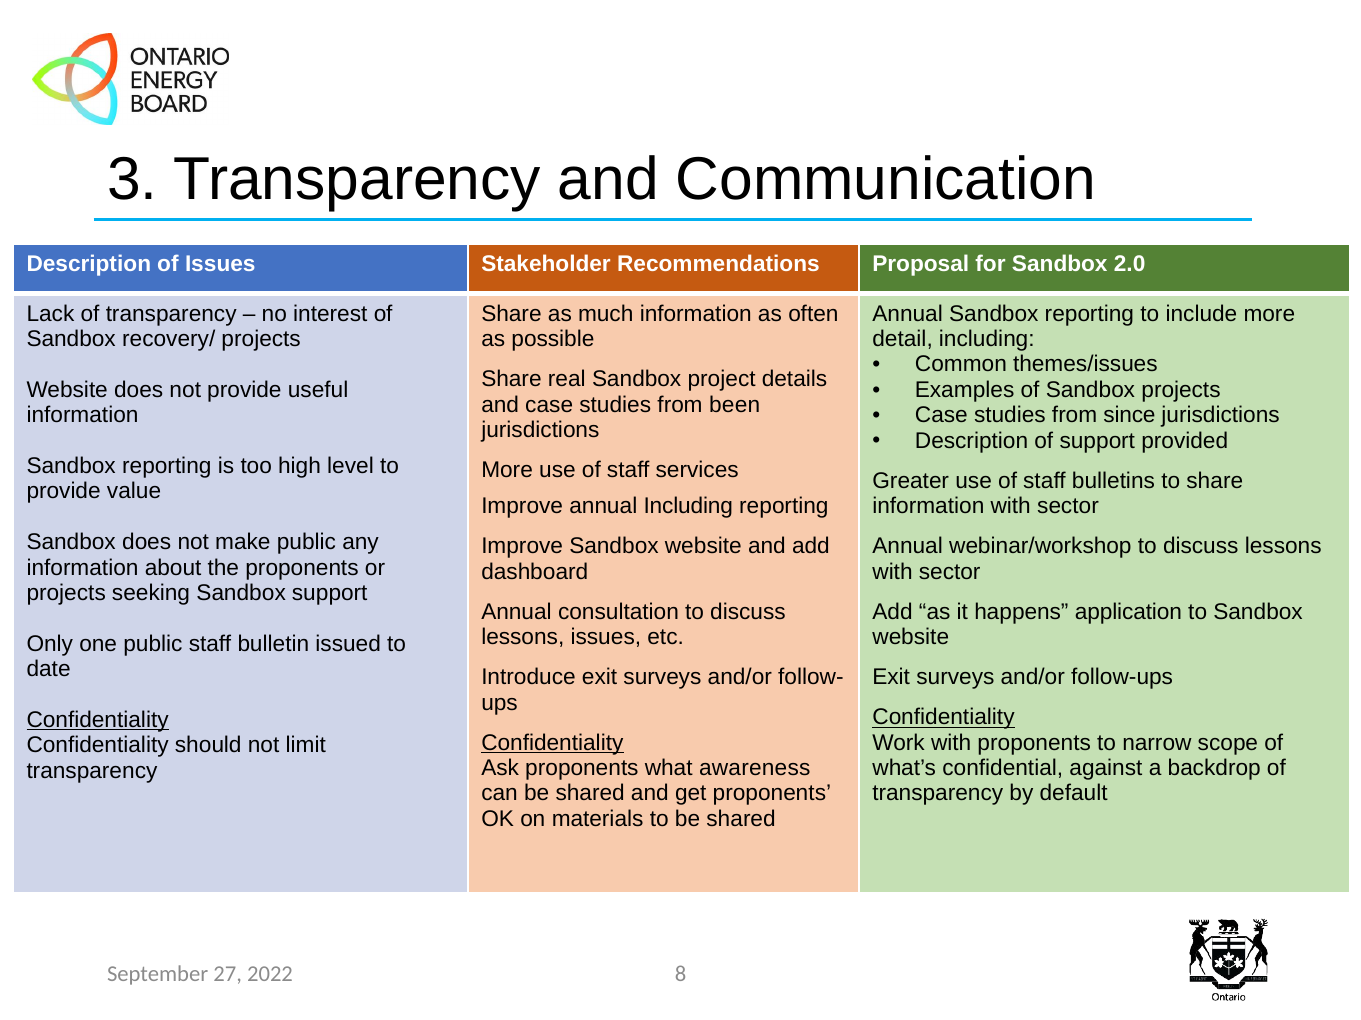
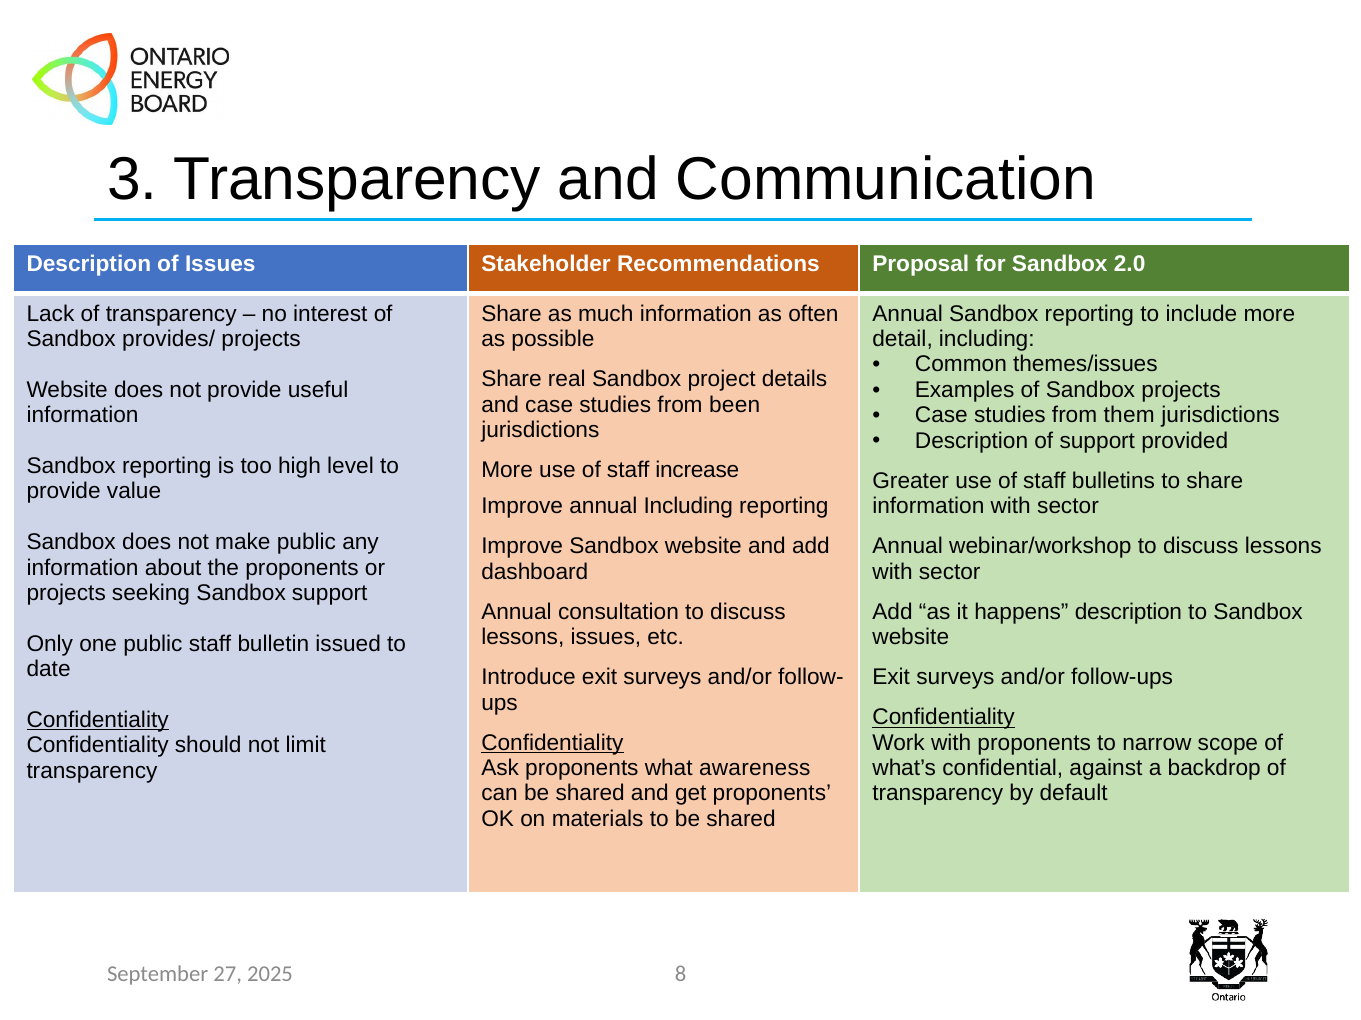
recovery/: recovery/ -> provides/
since: since -> them
services: services -> increase
happens application: application -> description
2022: 2022 -> 2025
